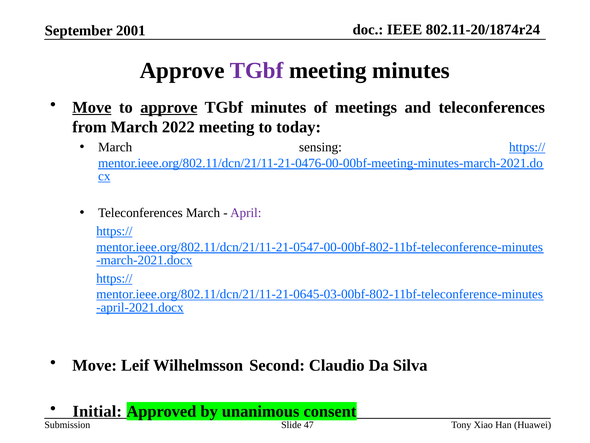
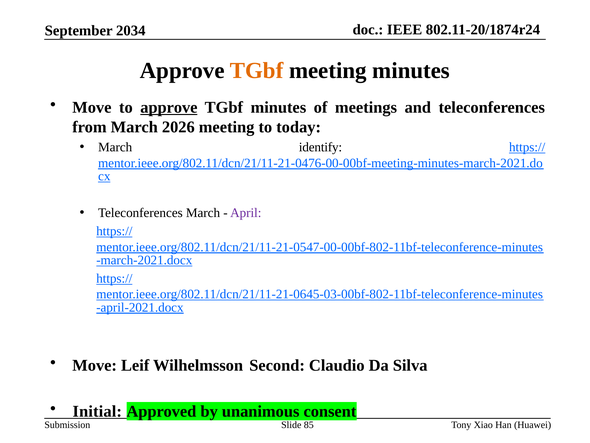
2001: 2001 -> 2034
TGbf at (257, 70) colour: purple -> orange
Move at (92, 107) underline: present -> none
2022: 2022 -> 2026
sensing: sensing -> identify
47: 47 -> 85
